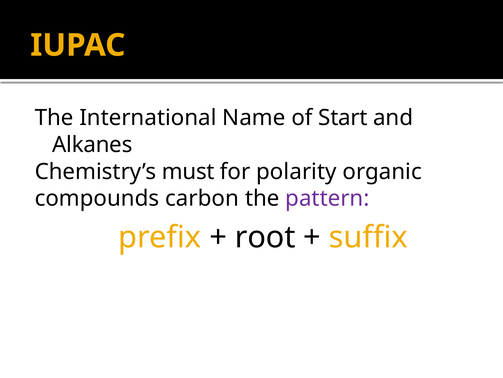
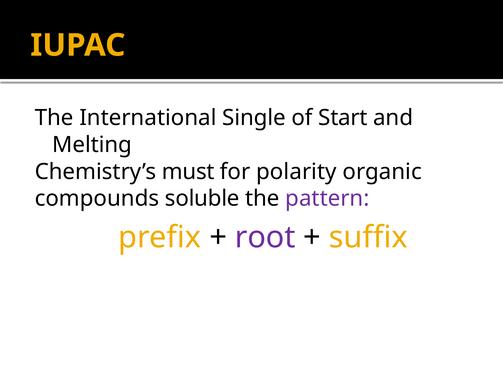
Name: Name -> Single
Alkanes: Alkanes -> Melting
carbon: carbon -> soluble
root colour: black -> purple
